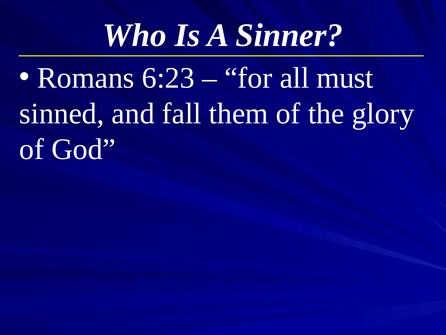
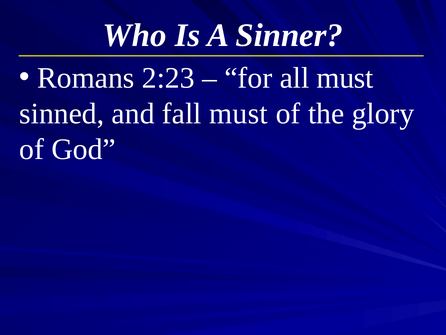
6:23: 6:23 -> 2:23
fall them: them -> must
